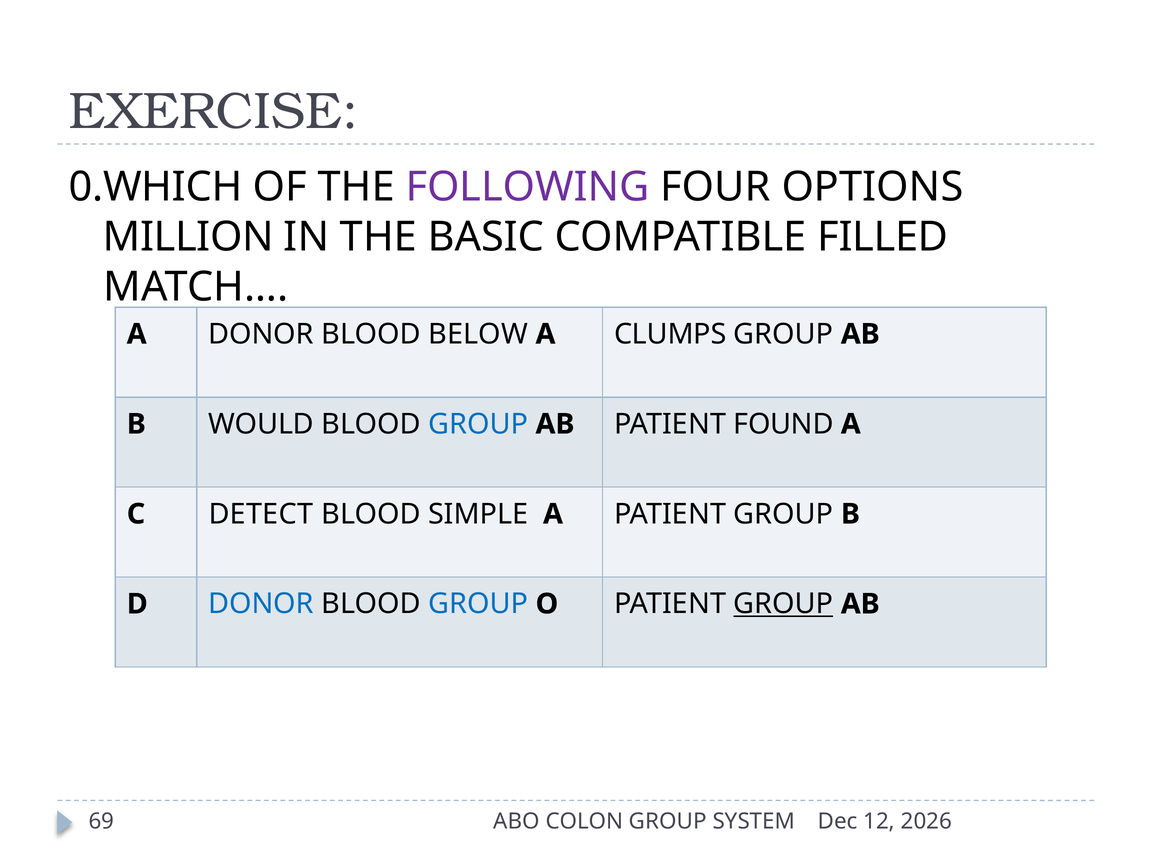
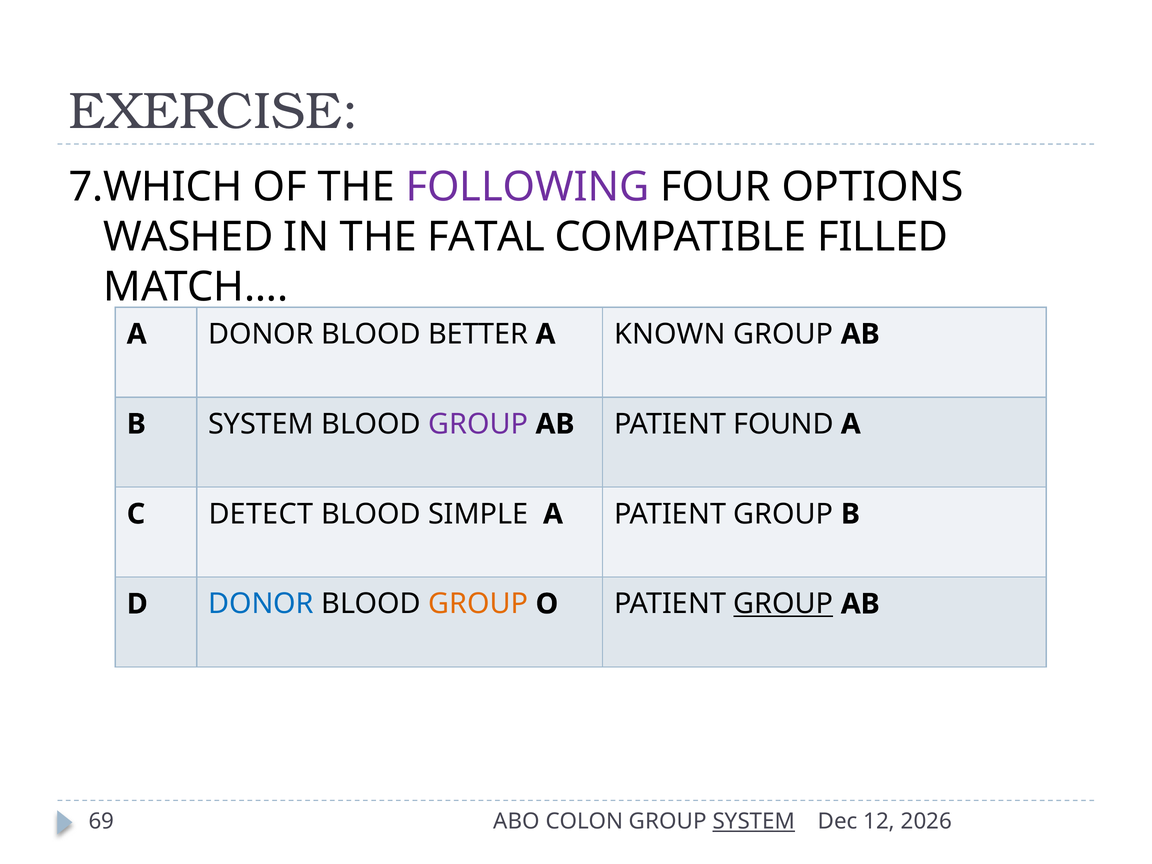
0.WHICH: 0.WHICH -> 7.WHICH
MILLION: MILLION -> WASHED
BASIC: BASIC -> FATAL
BELOW: BELOW -> BETTER
CLUMPS: CLUMPS -> KNOWN
B WOULD: WOULD -> SYSTEM
GROUP at (478, 424) colour: blue -> purple
GROUP at (478, 604) colour: blue -> orange
SYSTEM at (754, 822) underline: none -> present
